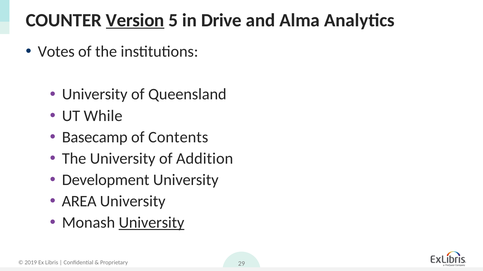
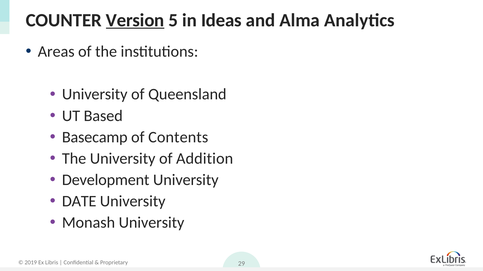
Drive: Drive -> Ideas
Votes: Votes -> Areas
While: While -> Based
AREA: AREA -> DATE
University at (151, 223) underline: present -> none
